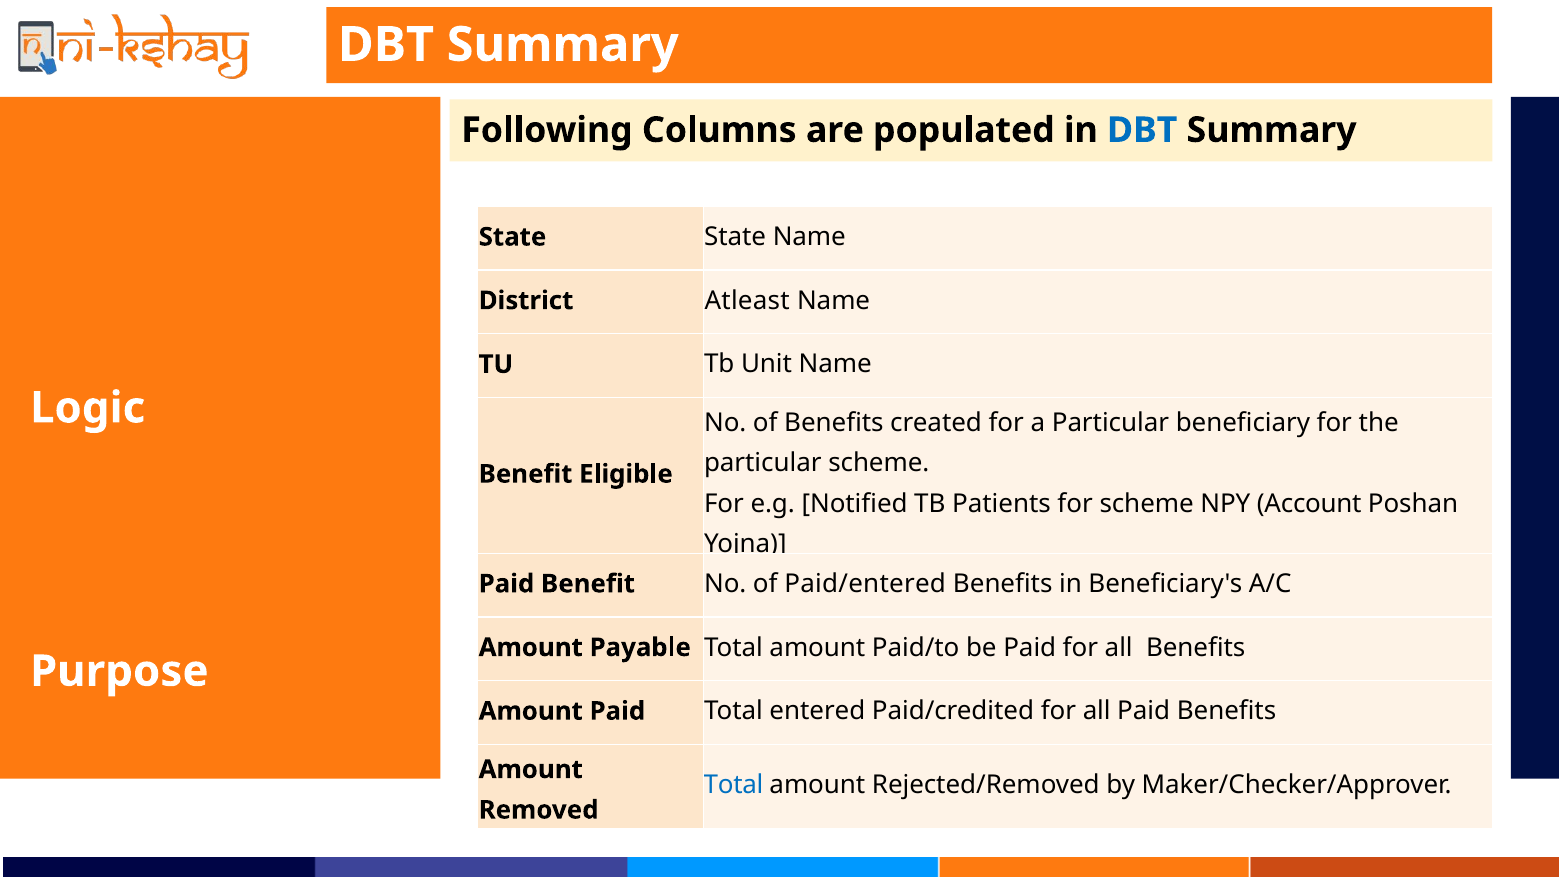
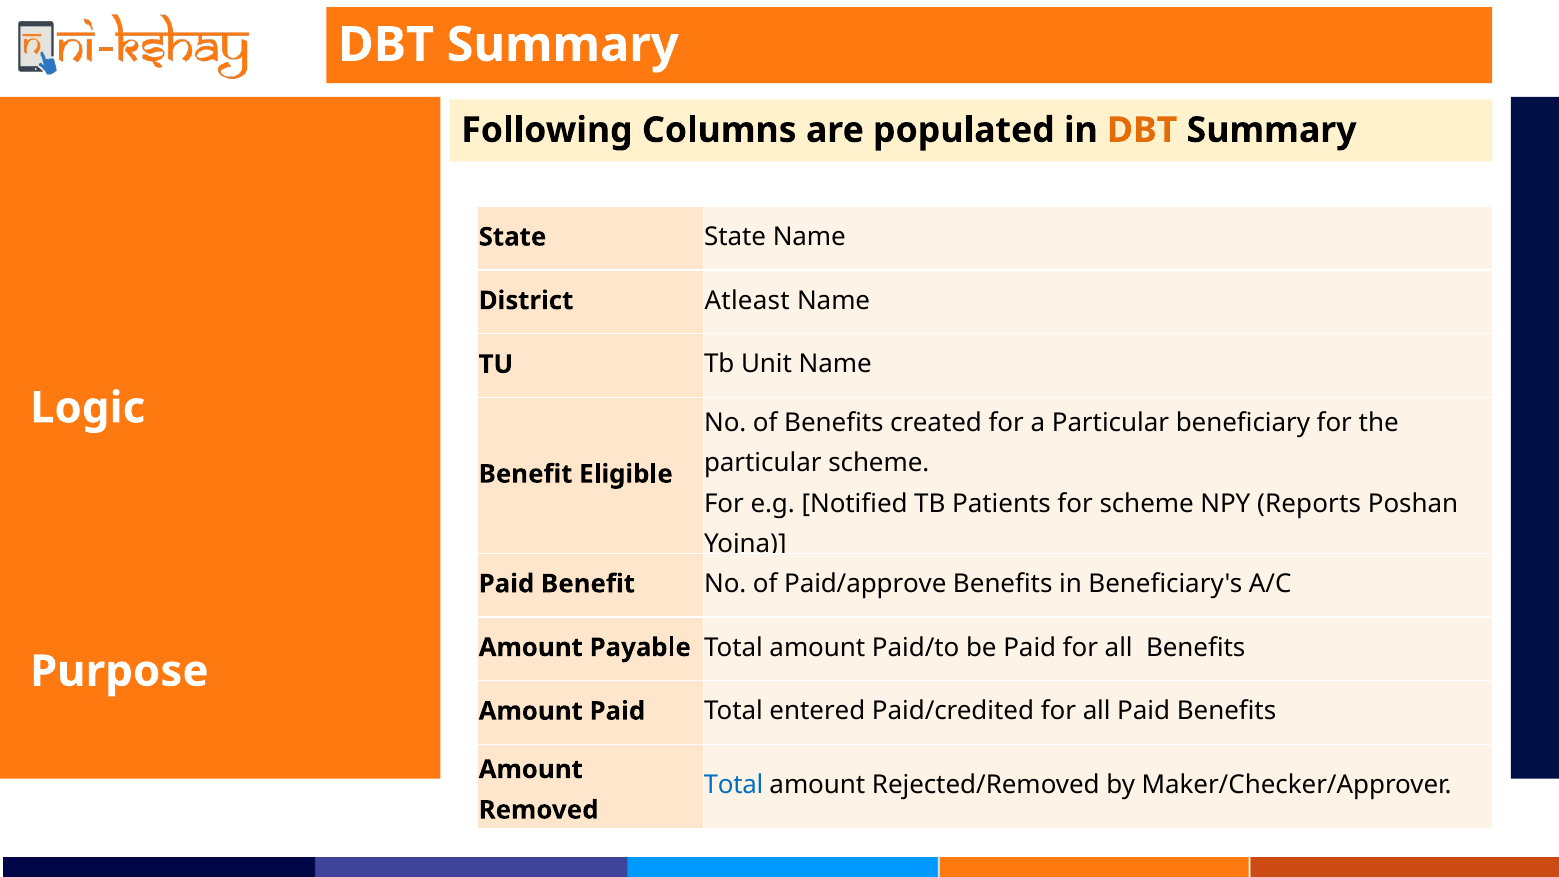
DBT at (1142, 130) colour: blue -> orange
Account: Account -> Reports
Paid/entered: Paid/entered -> Paid/approve
